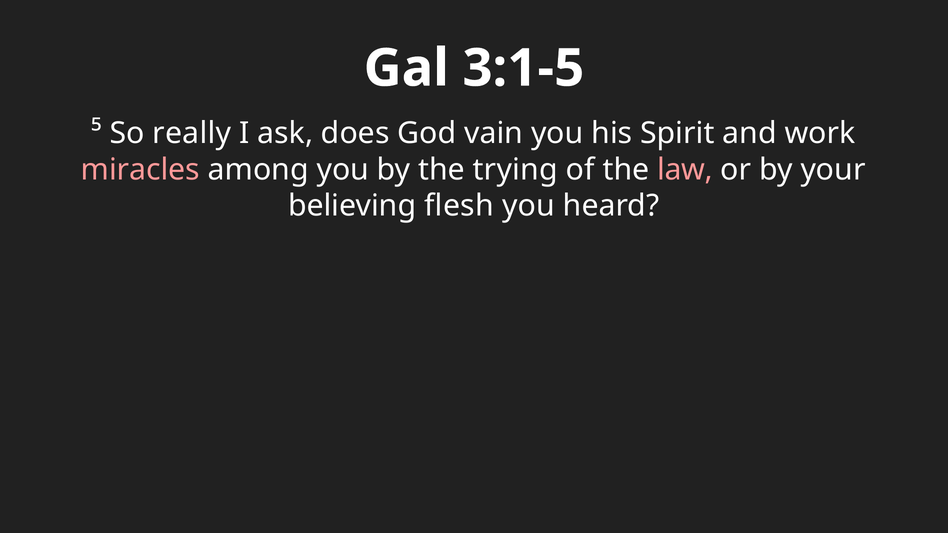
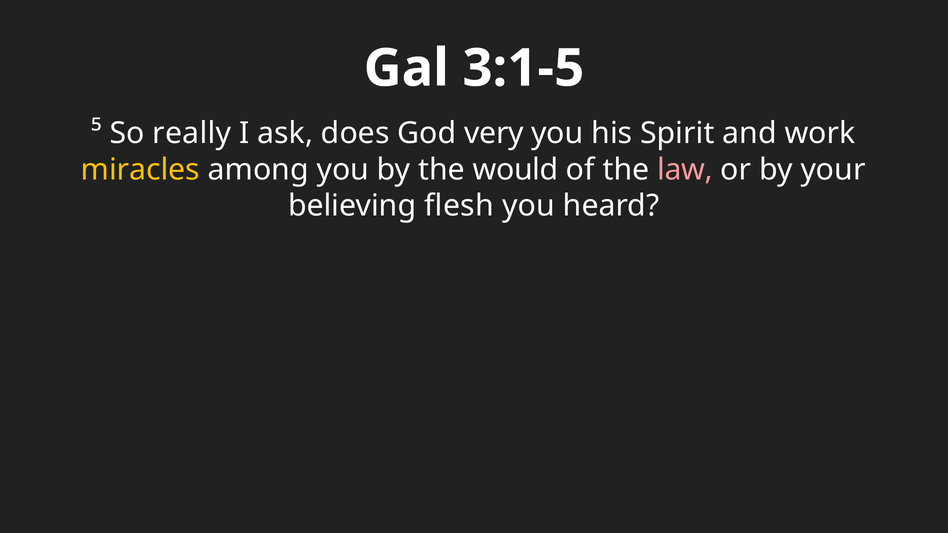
vain: vain -> very
miracles colour: pink -> yellow
trying: trying -> would
